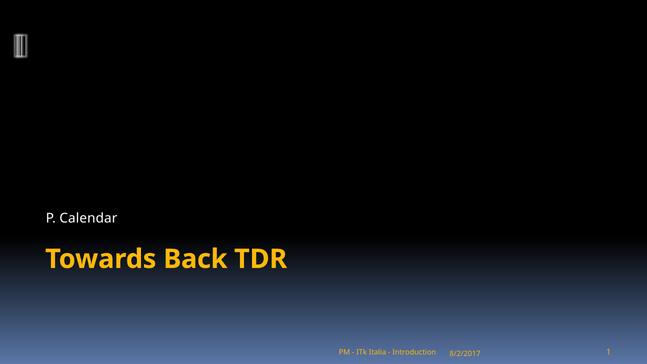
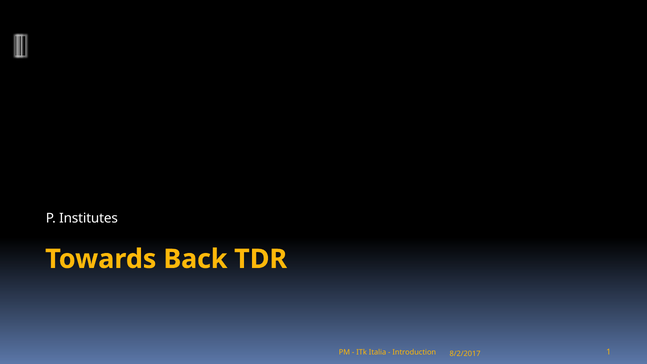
Calendar: Calendar -> Institutes
